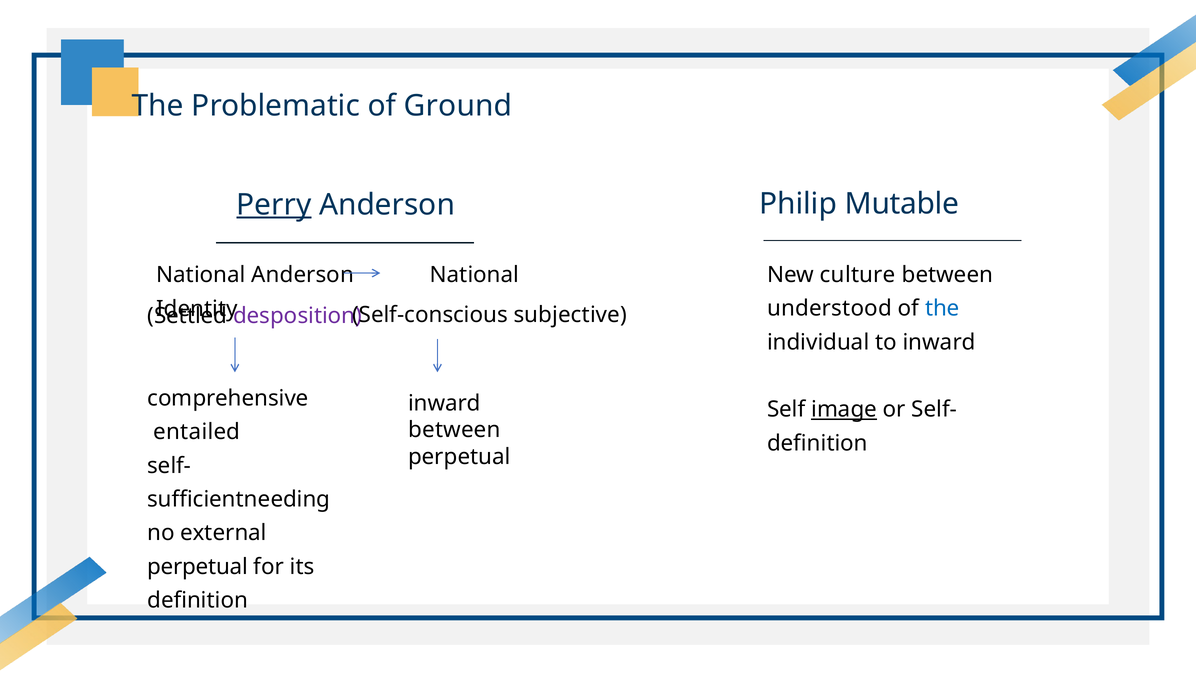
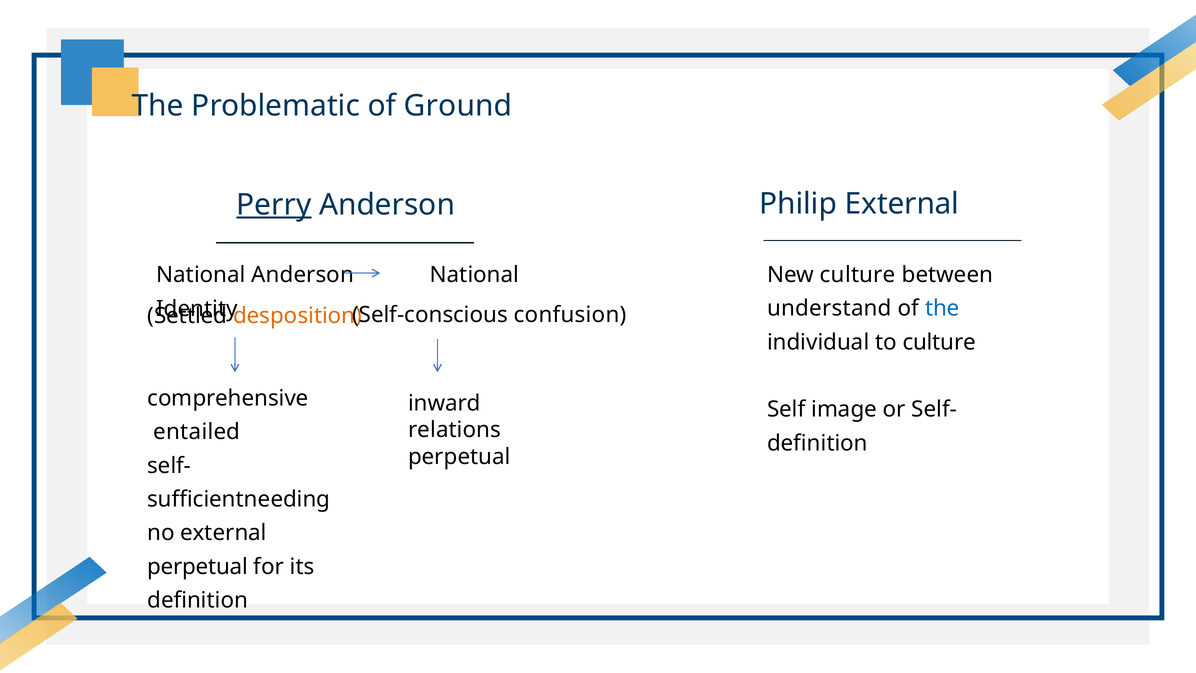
Philip Mutable: Mutable -> External
understood: understood -> understand
subjective: subjective -> confusion
desposition colour: purple -> orange
to inward: inward -> culture
image underline: present -> none
between at (454, 430): between -> relations
